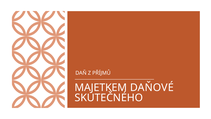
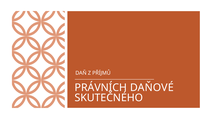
MAJETKEM: MAJETKEM -> PRÁVNÍCH
